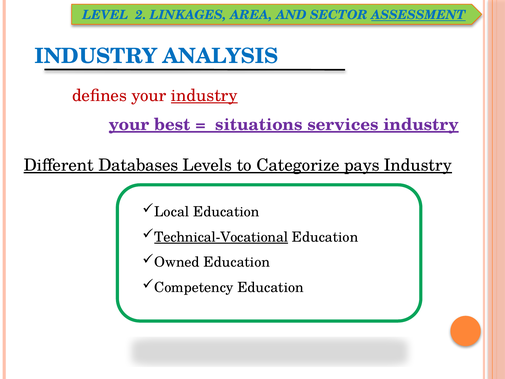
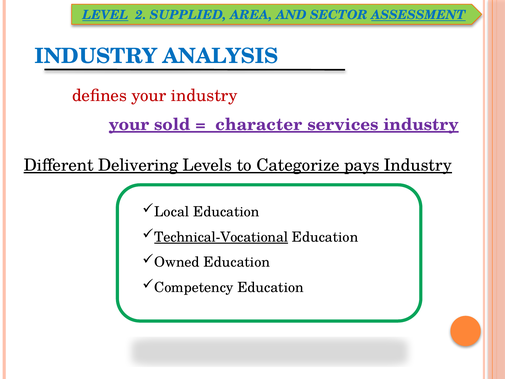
LEVEL underline: none -> present
LINKAGES: LINKAGES -> SUPPLIED
industry at (204, 95) underline: present -> none
best: best -> sold
situations: situations -> character
Databases: Databases -> Delivering
